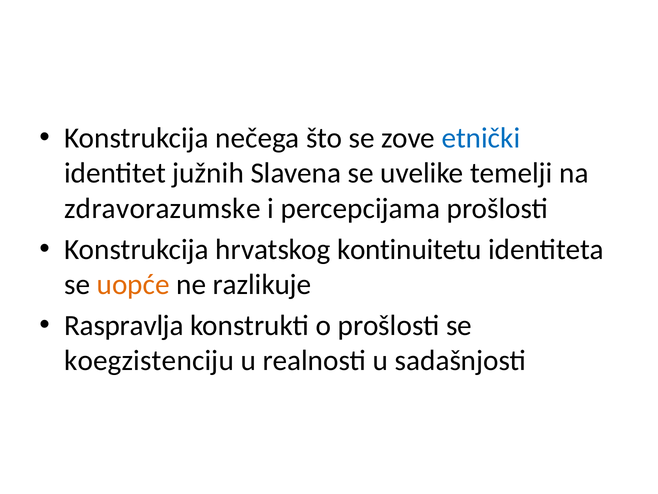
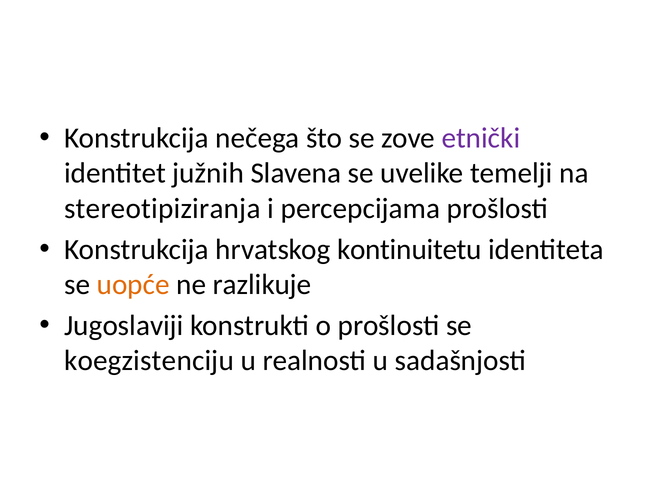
etnički colour: blue -> purple
zdravorazumske: zdravorazumske -> stereotipiziranja
Raspravlja: Raspravlja -> Jugoslaviji
